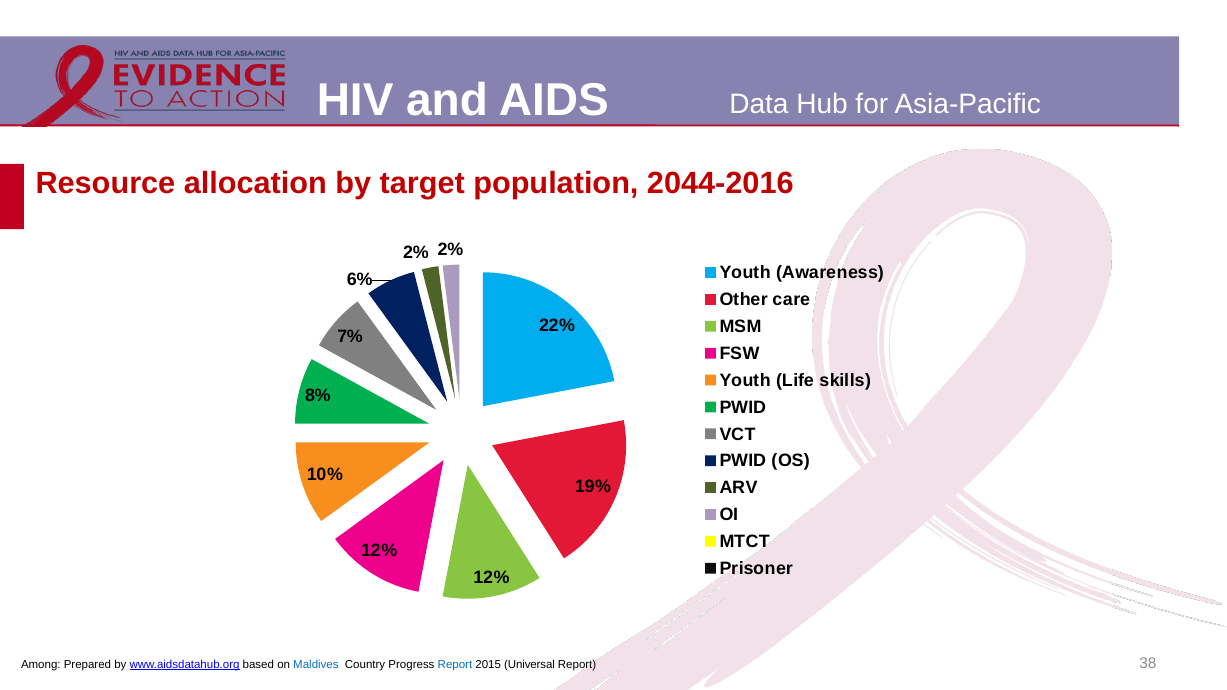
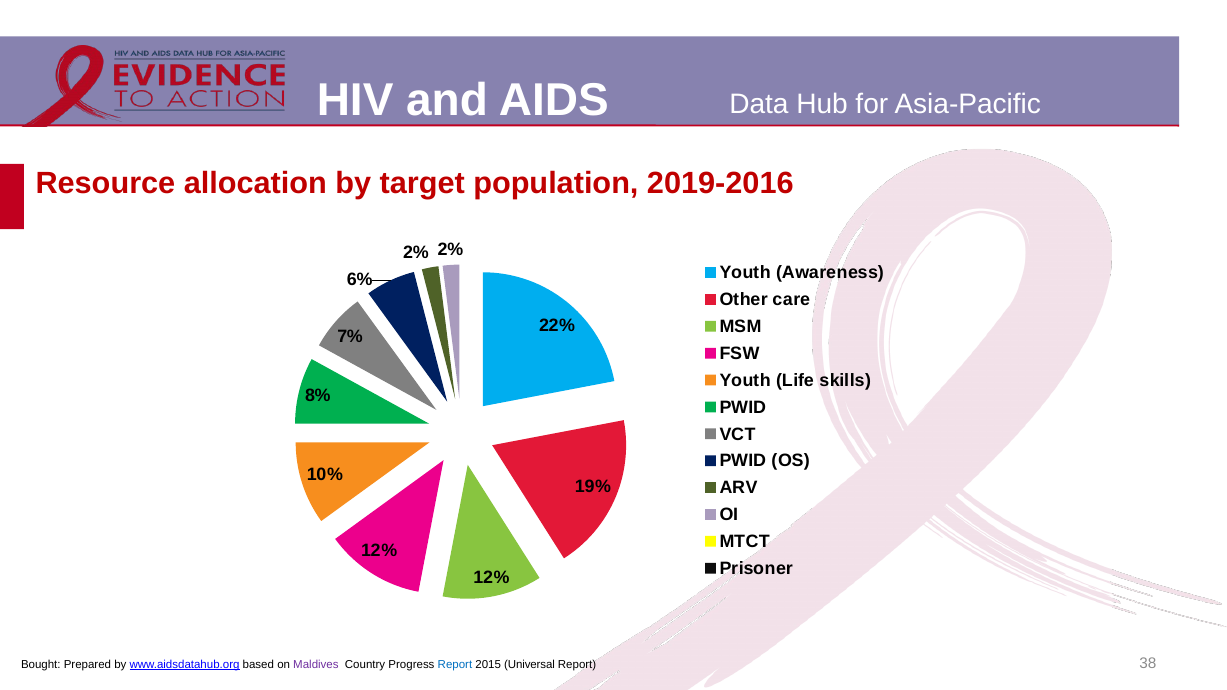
2044-2016: 2044-2016 -> 2019-2016
Among: Among -> Bought
Maldives colour: blue -> purple
